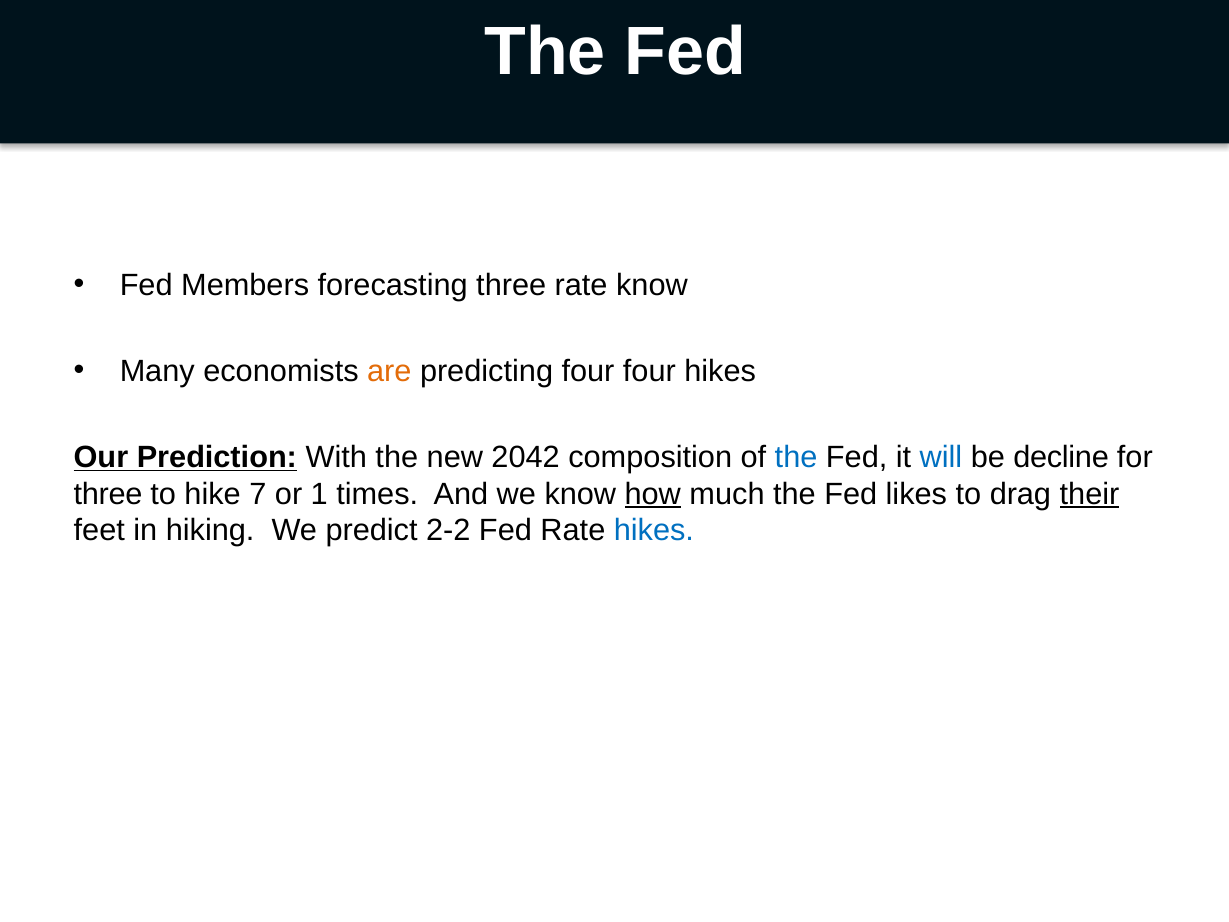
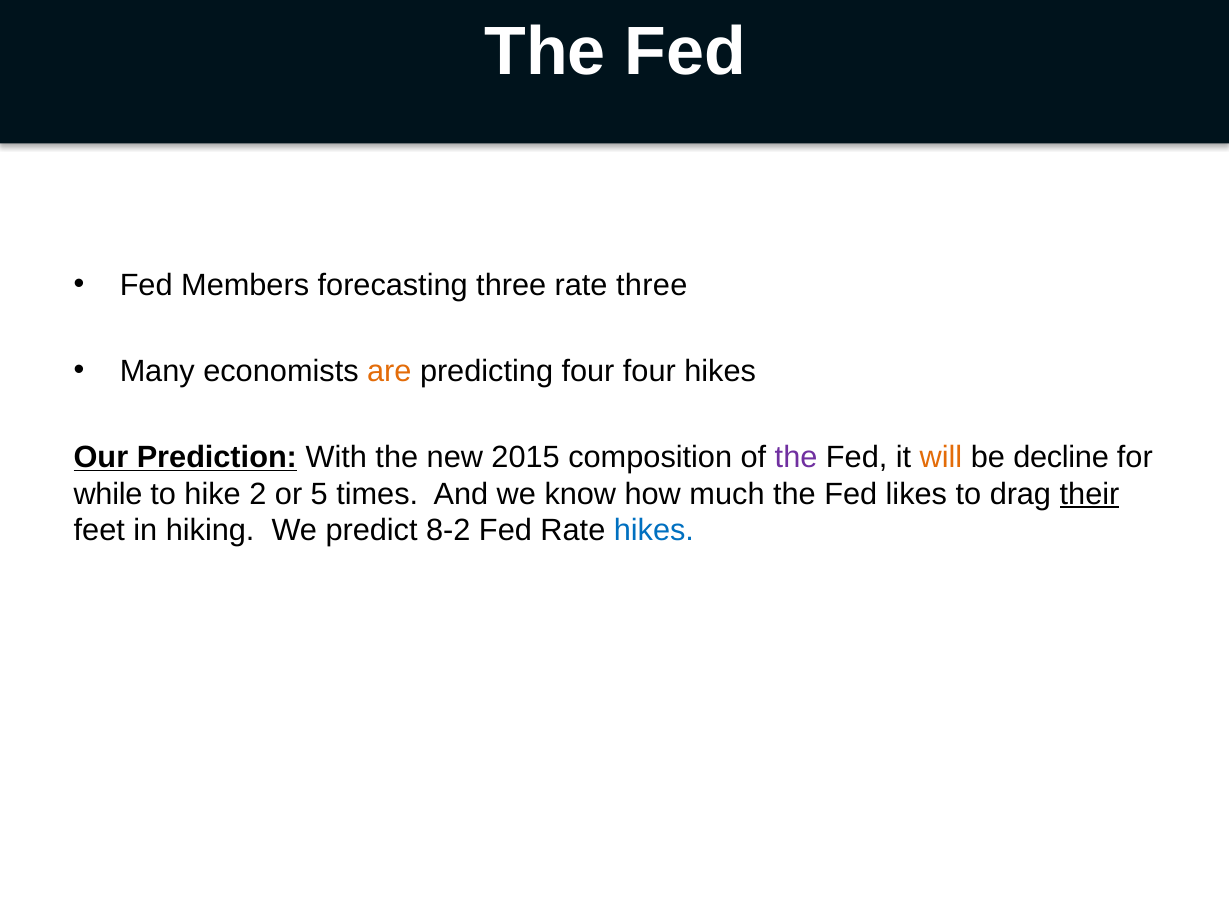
rate know: know -> three
2042: 2042 -> 2015
the at (796, 457) colour: blue -> purple
will colour: blue -> orange
three at (108, 494): three -> while
hike 7: 7 -> 2
1: 1 -> 5
how underline: present -> none
2-2: 2-2 -> 8-2
